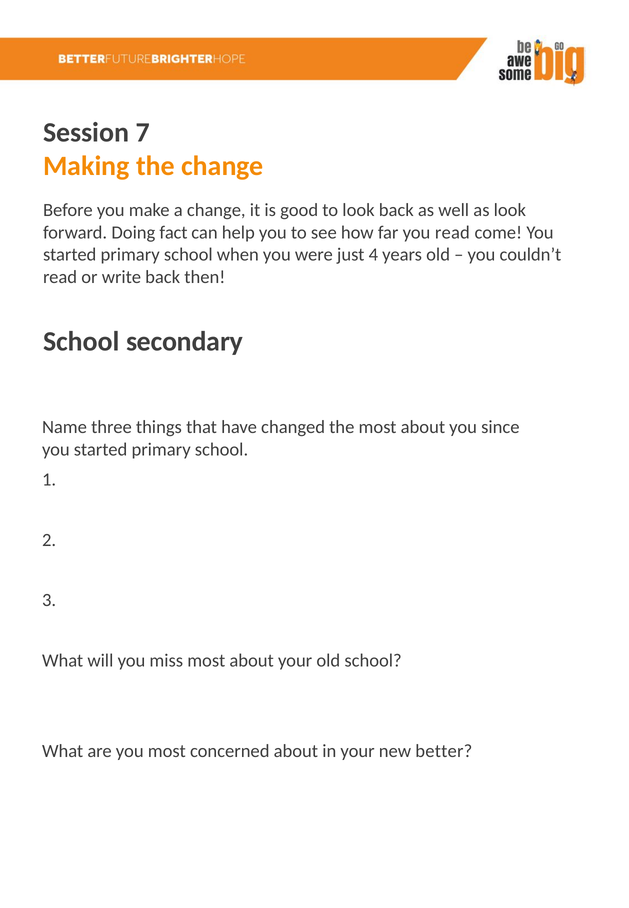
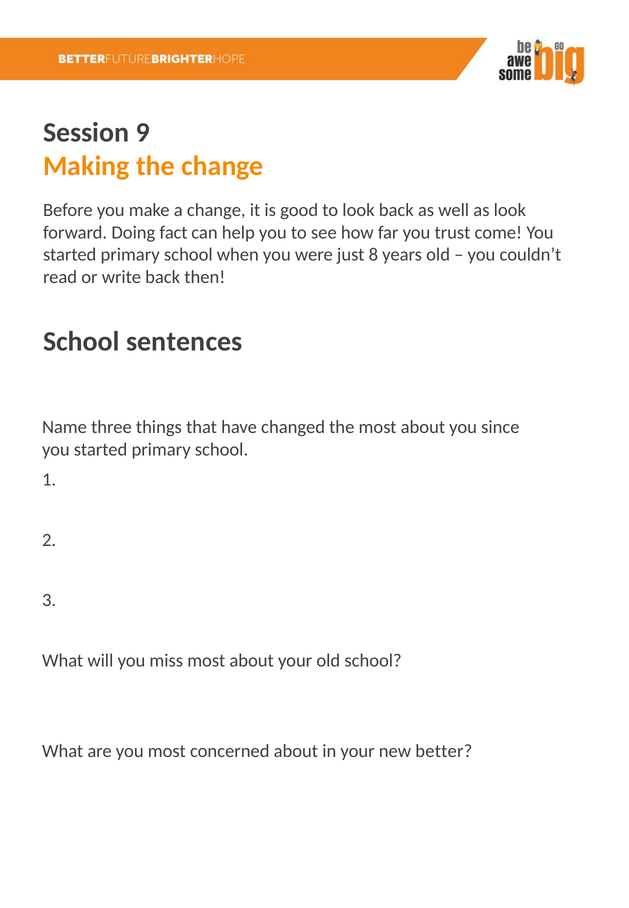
7: 7 -> 9
you read: read -> trust
4: 4 -> 8
secondary: secondary -> sentences
